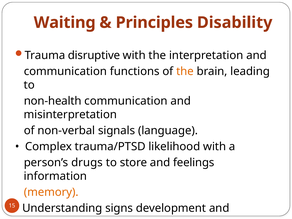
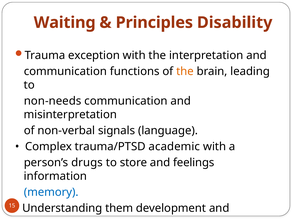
disruptive: disruptive -> exception
non-health: non-health -> non-needs
likelihood: likelihood -> academic
memory colour: orange -> blue
signs: signs -> them
